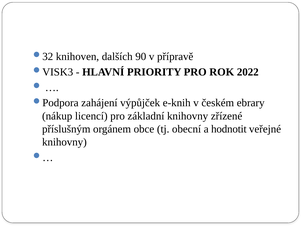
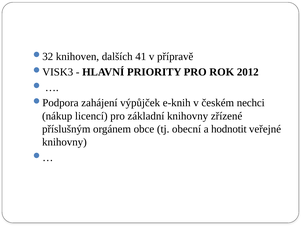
90: 90 -> 41
2022: 2022 -> 2012
ebrary: ebrary -> nechci
